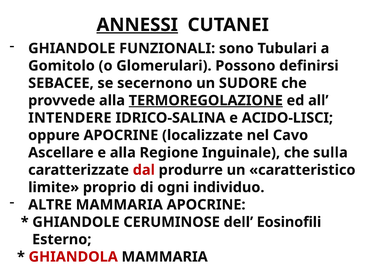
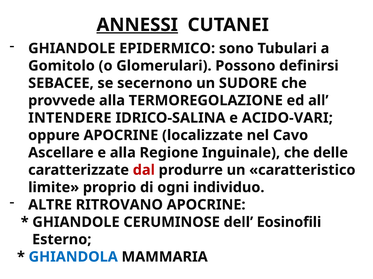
FUNZIONALI: FUNZIONALI -> EPIDERMICO
TERMOREGOLAZIONE underline: present -> none
ACIDO-LISCI: ACIDO-LISCI -> ACIDO-VARI
sulla: sulla -> delle
ALTRE MAMMARIA: MAMMARIA -> RITROVANO
GHIANDOLA colour: red -> blue
